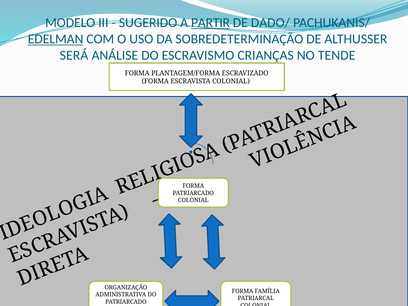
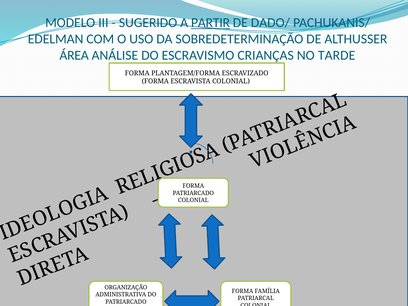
EDELMAN underline: present -> none
SERÁ: SERÁ -> ÁREA
TENDE: TENDE -> TARDE
